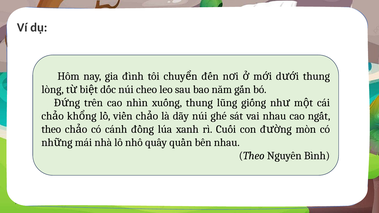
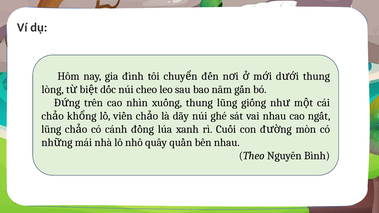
theo at (51, 129): theo -> lũng
